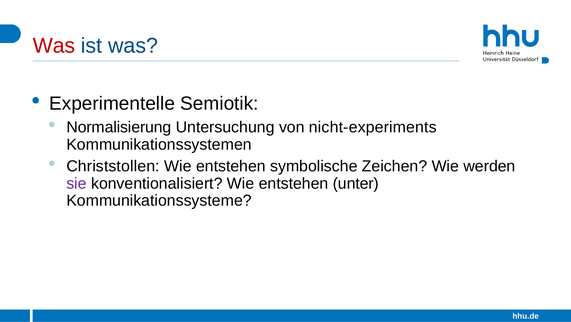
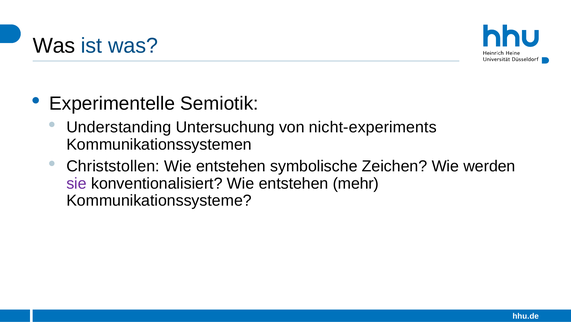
Was at (54, 46) colour: red -> black
Normalisierung: Normalisierung -> Understanding
unter: unter -> mehr
